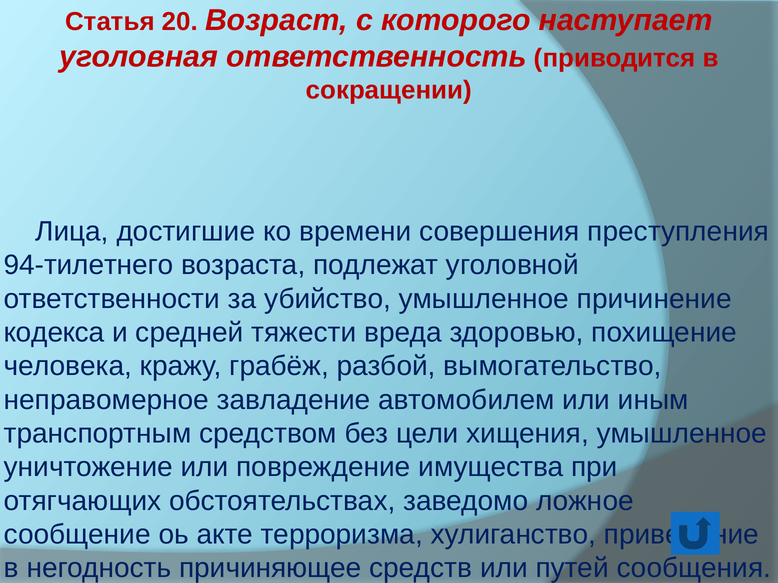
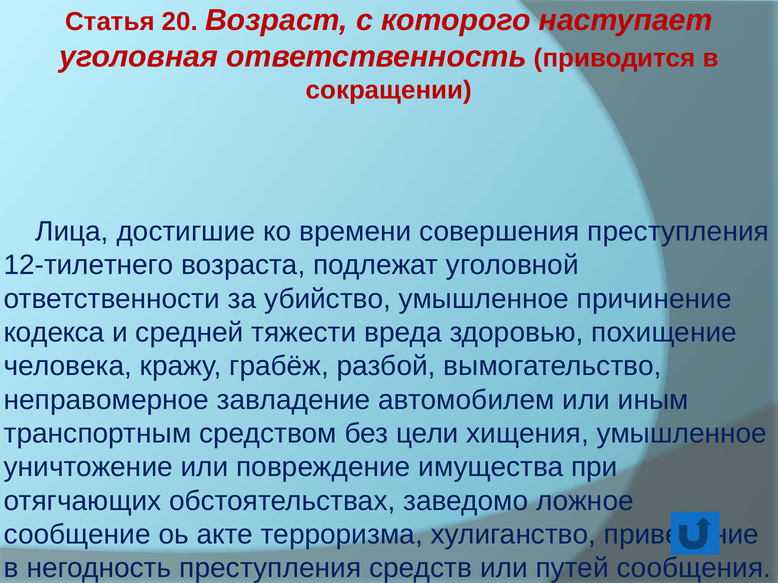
94-тилетнего: 94-тилетнего -> 12-тилетнего
негодность причиняющее: причиняющее -> преступления
